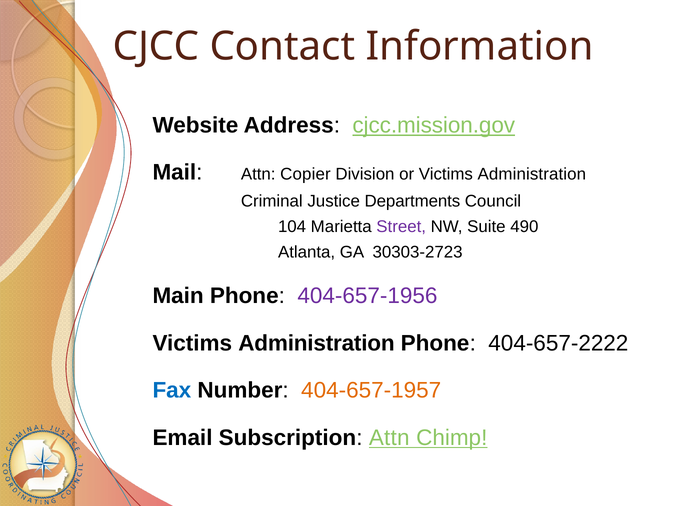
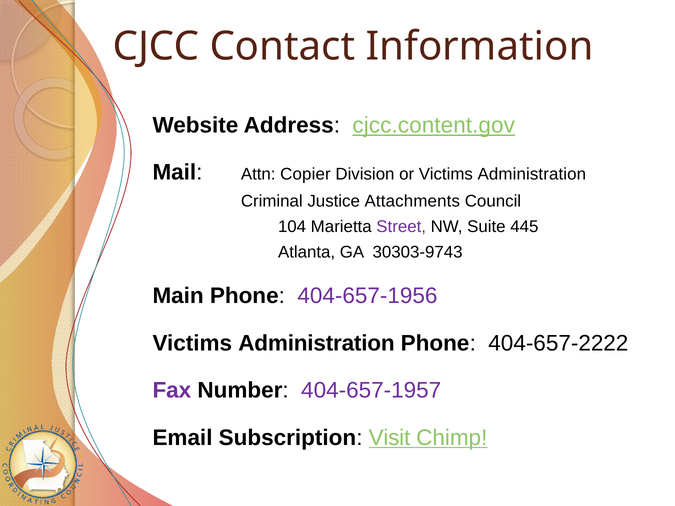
cjcc.mission.gov: cjcc.mission.gov -> cjcc.content.gov
Departments: Departments -> Attachments
490: 490 -> 445
30303-2723: 30303-2723 -> 30303-9743
Fax colour: blue -> purple
404-657-1957 colour: orange -> purple
Subscription Attn: Attn -> Visit
